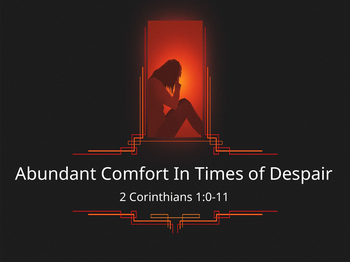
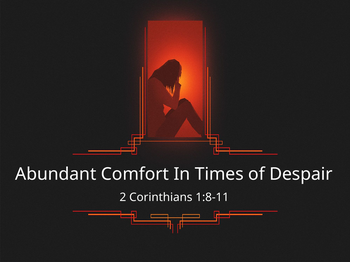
1:0-11: 1:0-11 -> 1:8-11
